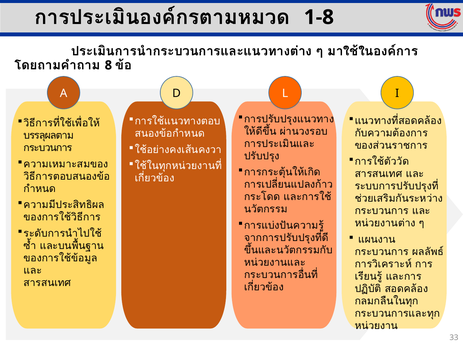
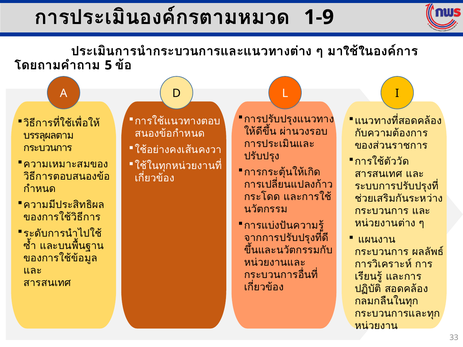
1-8: 1-8 -> 1-9
8: 8 -> 5
